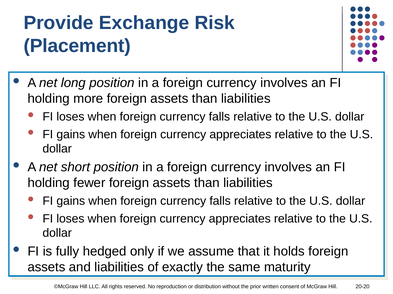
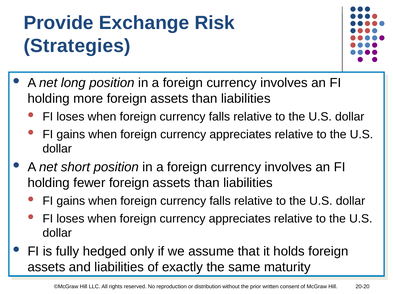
Placement: Placement -> Strategies
